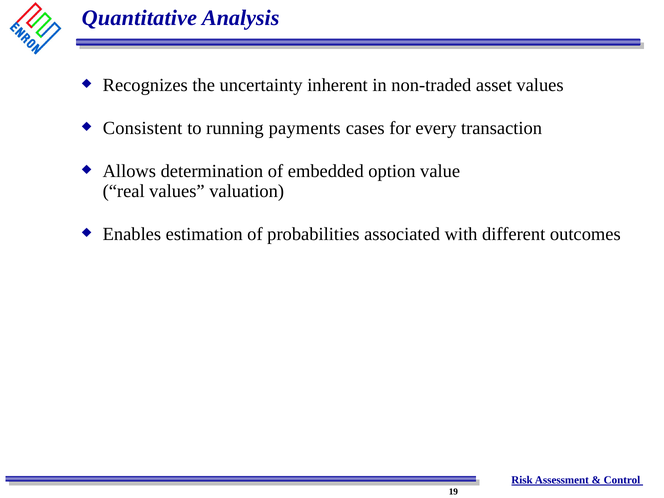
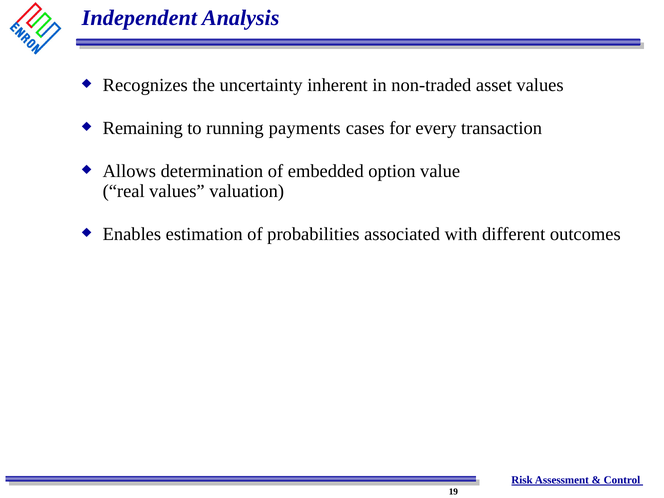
Quantitative: Quantitative -> Independent
Consistent: Consistent -> Remaining
